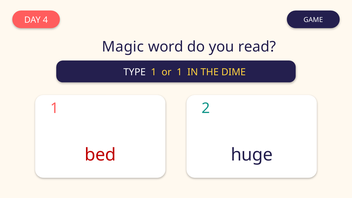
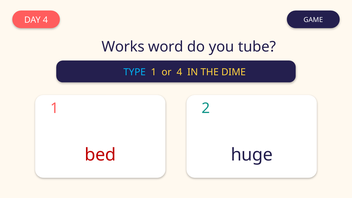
Magic: Magic -> Works
read: read -> tube
TYPE colour: white -> light blue
or 1: 1 -> 4
